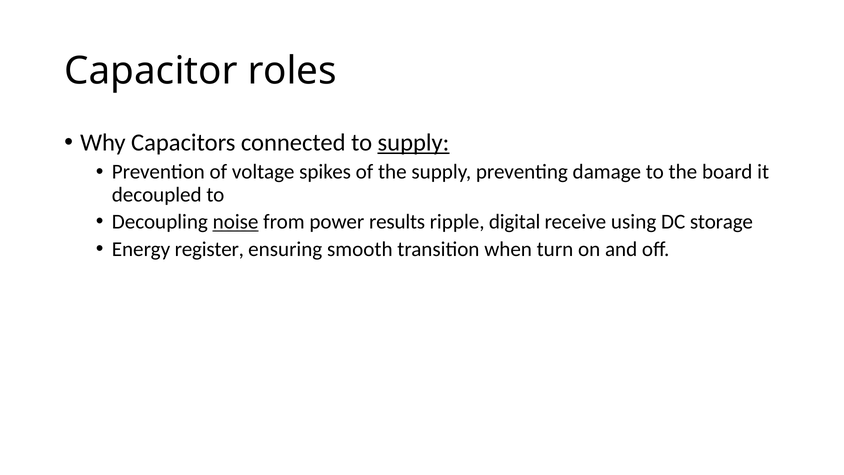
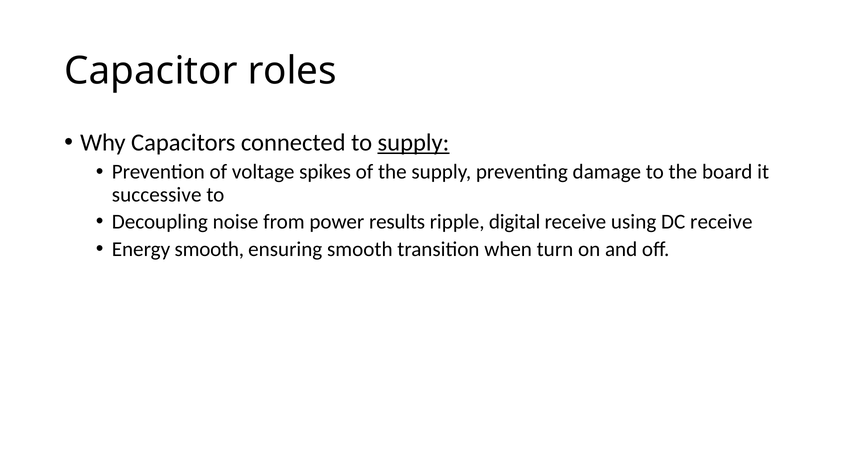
decoupled: decoupled -> successive
noise underline: present -> none
DC storage: storage -> receive
Energy register: register -> smooth
